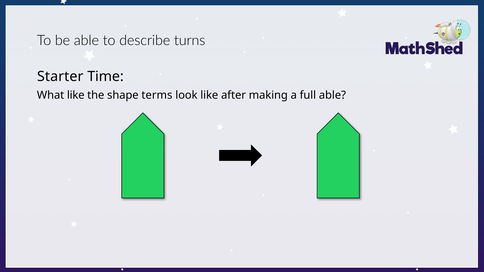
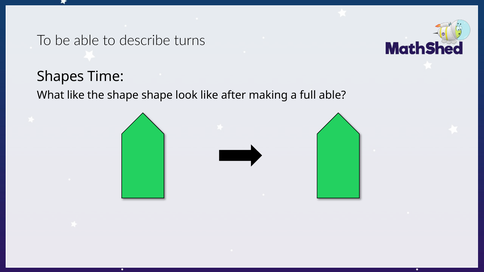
Starter: Starter -> Shapes
shape terms: terms -> shape
